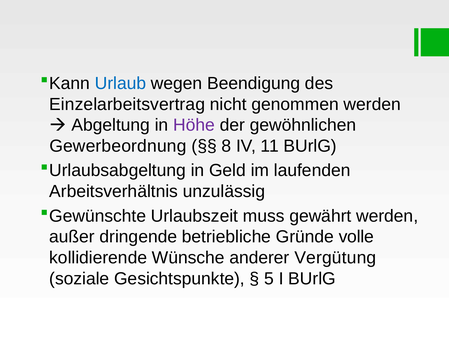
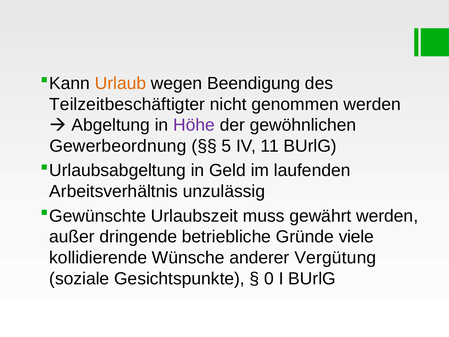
Urlaub colour: blue -> orange
Einzelarbeitsvertrag: Einzelarbeitsvertrag -> Teilzeitbeschäftigter
8: 8 -> 5
volle: volle -> viele
5: 5 -> 0
